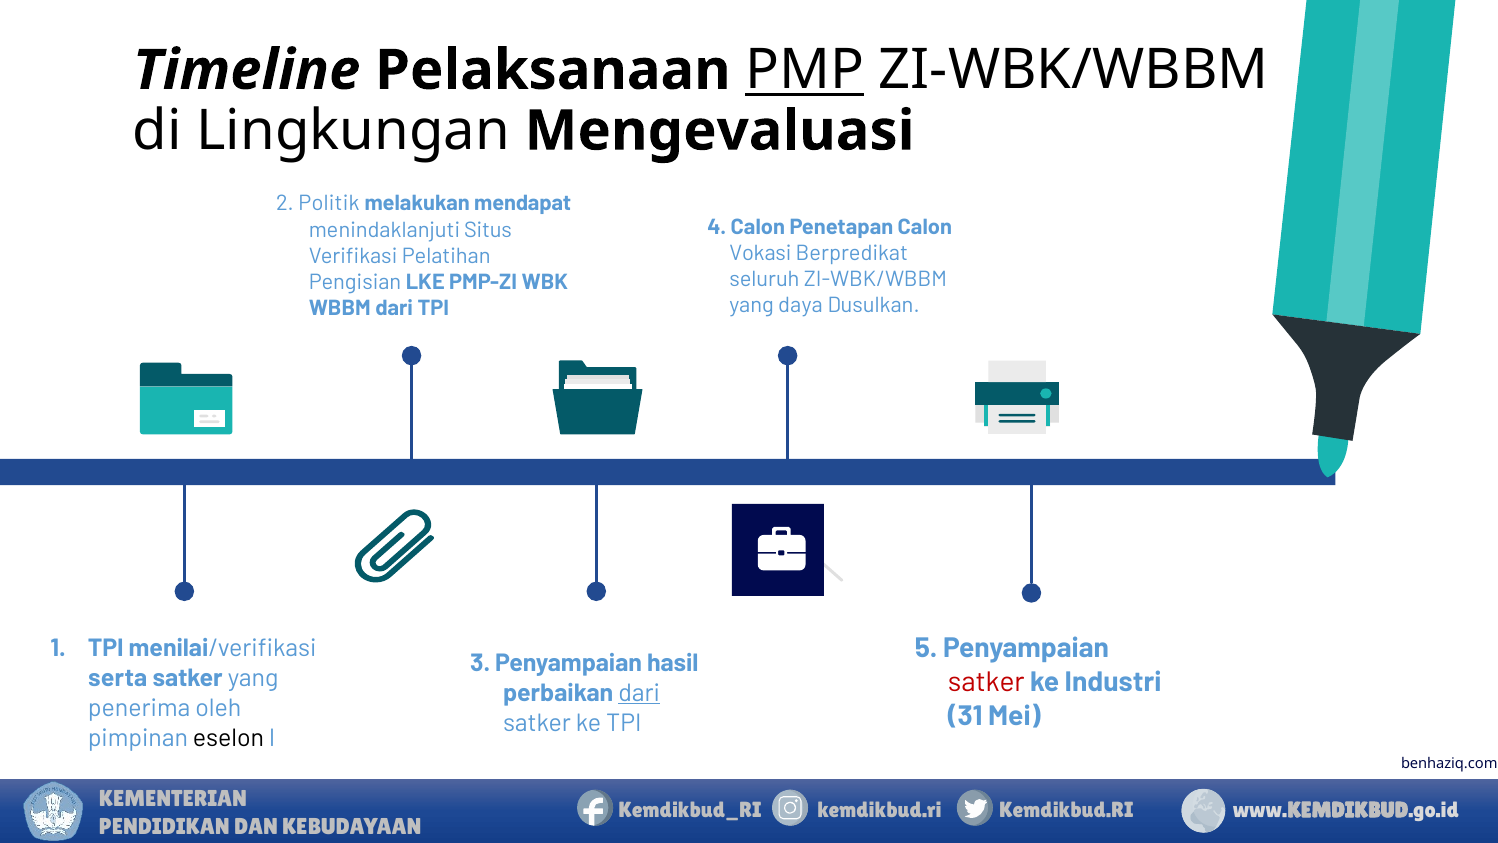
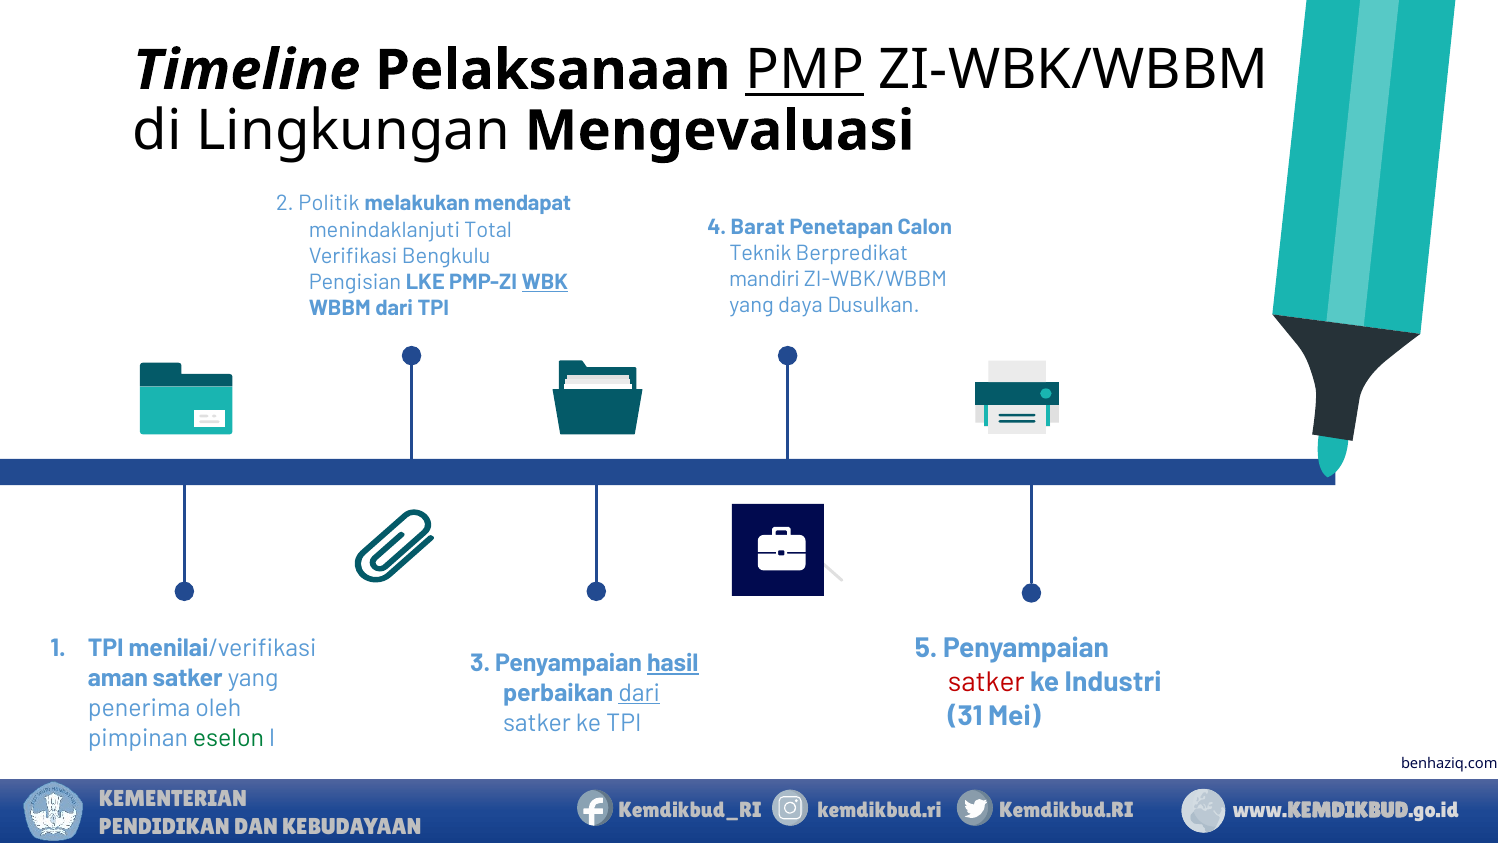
4 Calon: Calon -> Barat
Situs: Situs -> Total
Vokasi: Vokasi -> Teknik
Pelatihan: Pelatihan -> Bengkulu
seluruh: seluruh -> mandiri
WBK underline: none -> present
hasil underline: none -> present
serta: serta -> aman
eselon colour: black -> green
